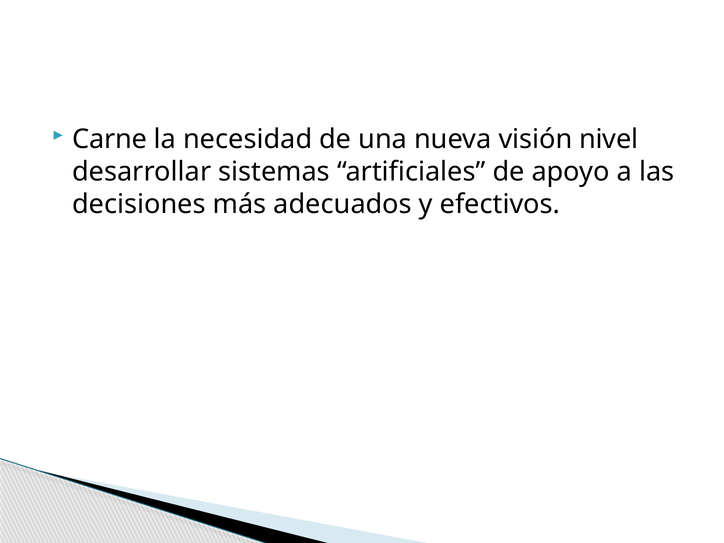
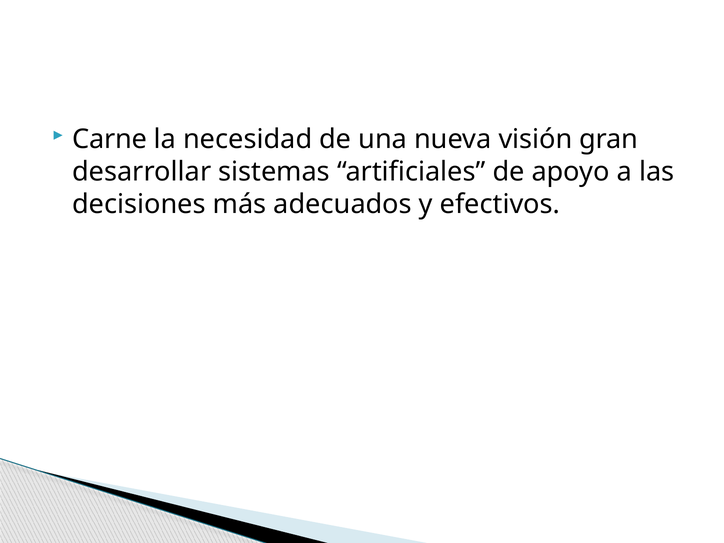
nivel: nivel -> gran
